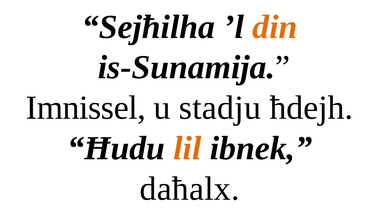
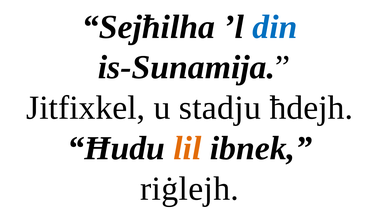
din colour: orange -> blue
Imnissel: Imnissel -> Jitfixkel
daħalx: daħalx -> riġlejh
